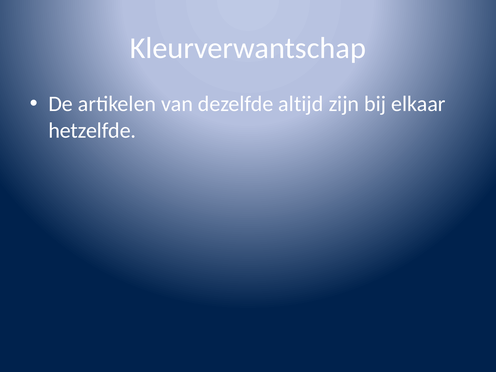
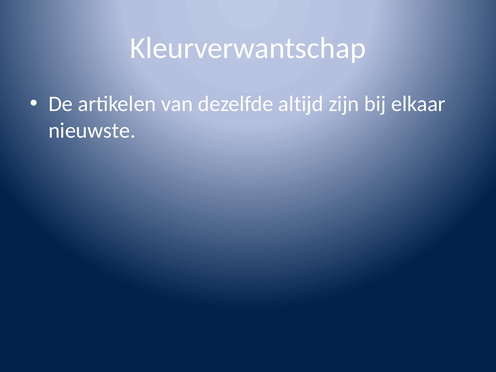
hetzelfde: hetzelfde -> nieuwste
